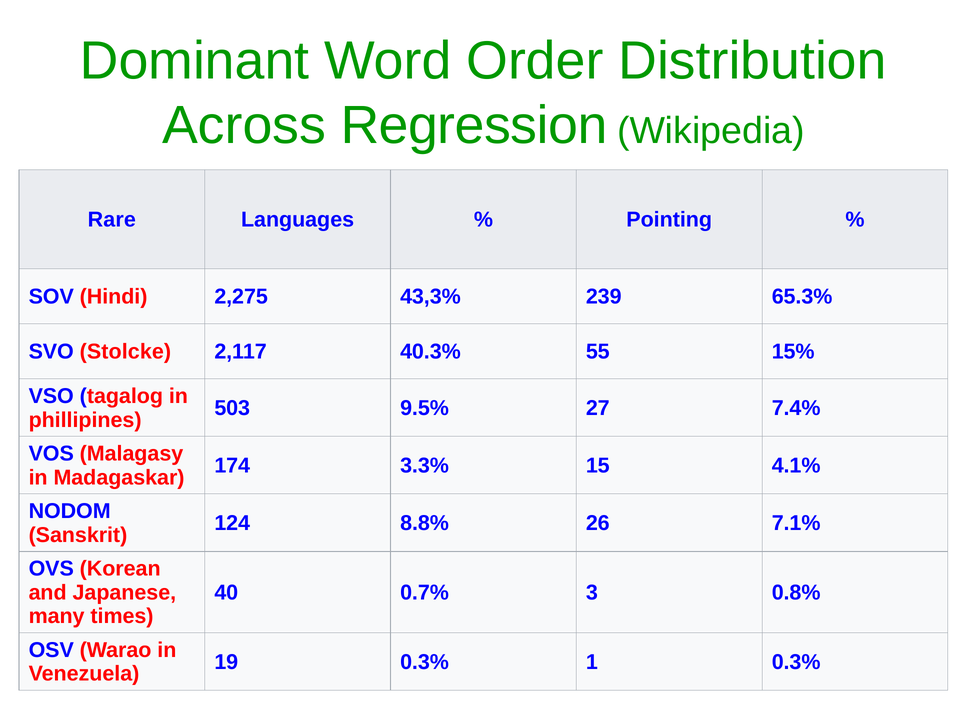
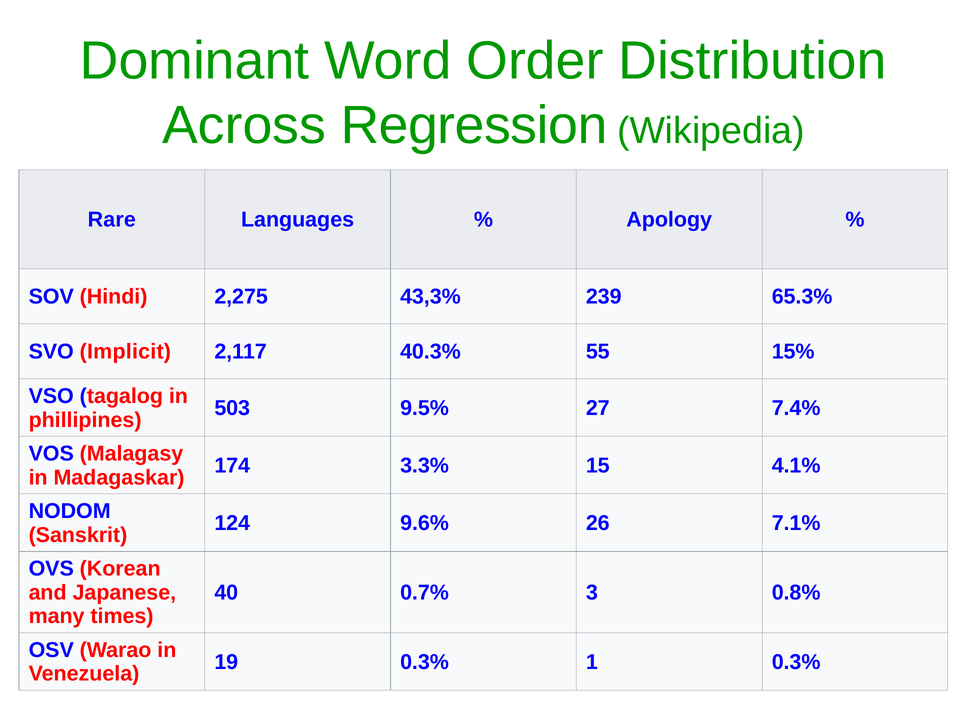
Pointing: Pointing -> Apology
Stolcke: Stolcke -> Implicit
8.8%: 8.8% -> 9.6%
